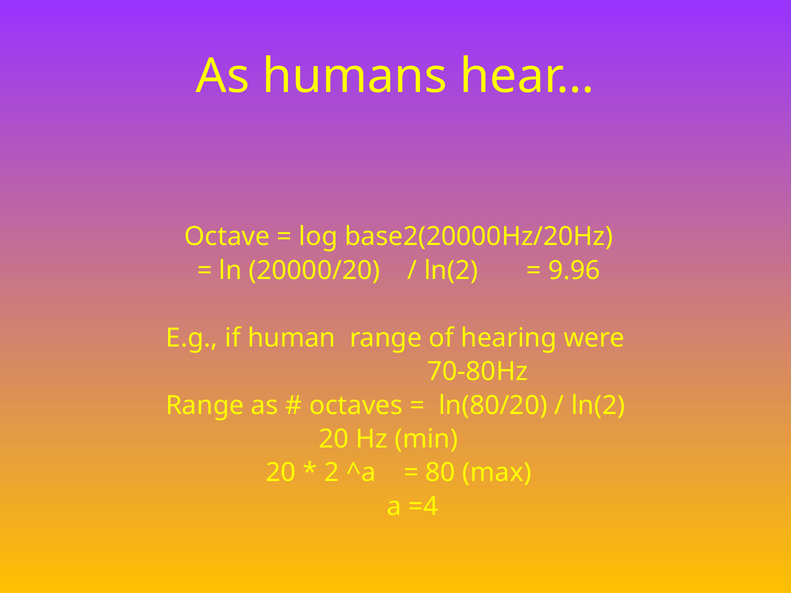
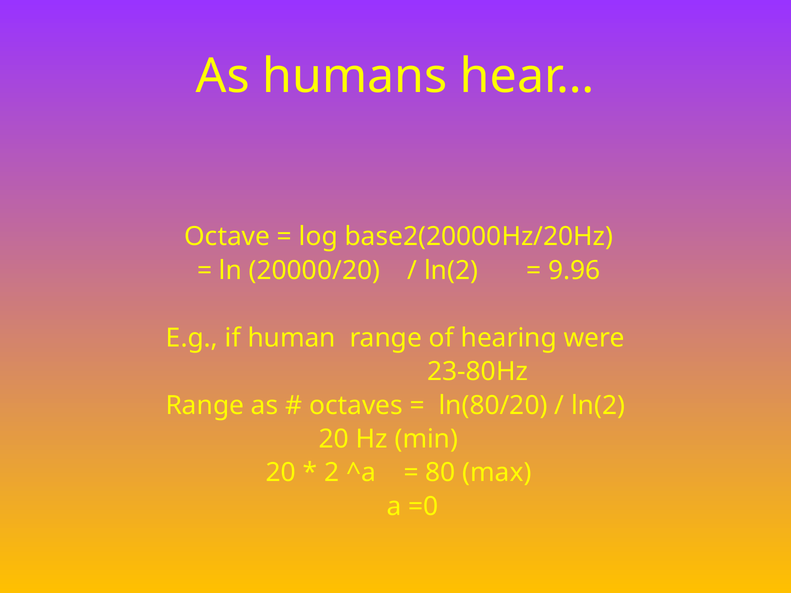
70-80Hz: 70-80Hz -> 23-80Hz
=4: =4 -> =0
